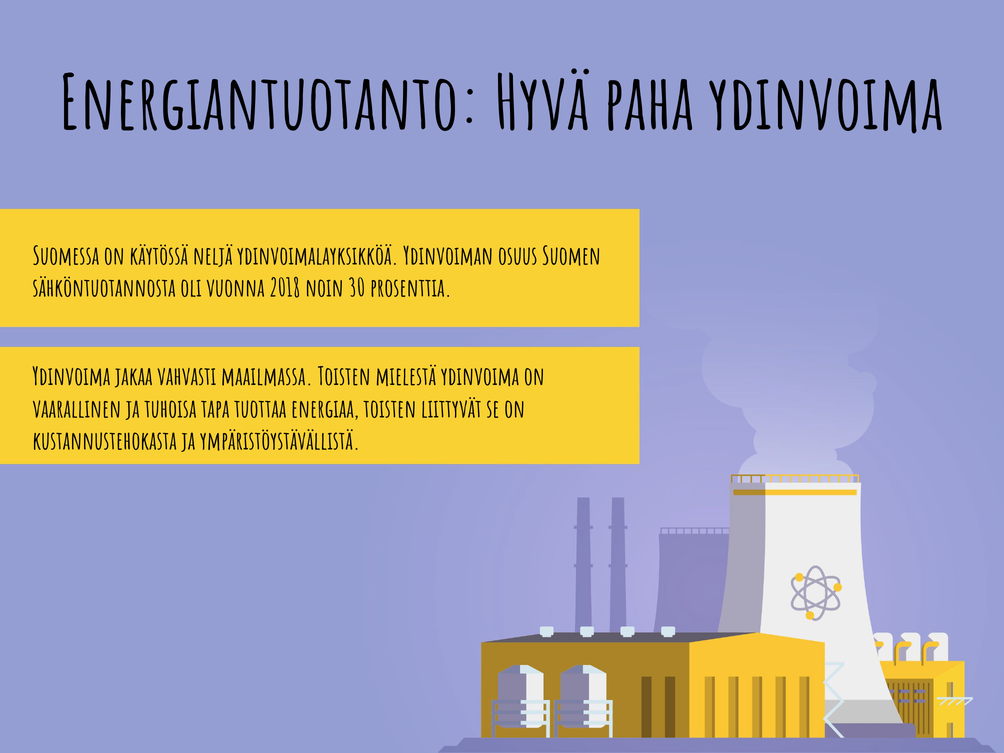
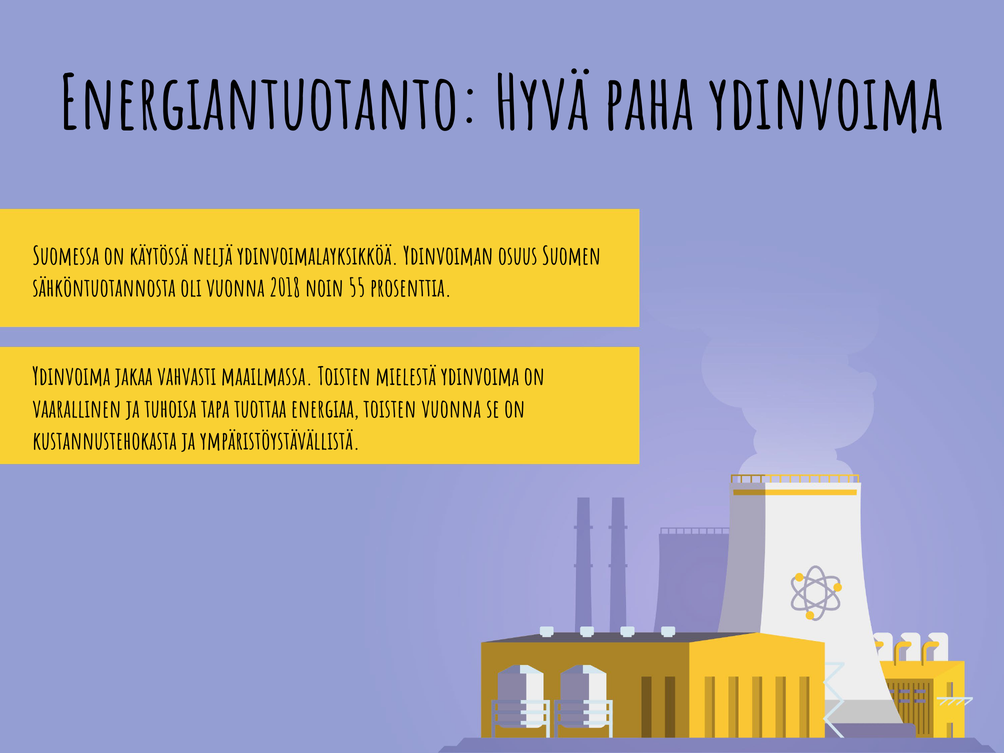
30: 30 -> 55
toisten liittyvät: liittyvät -> vuonna
